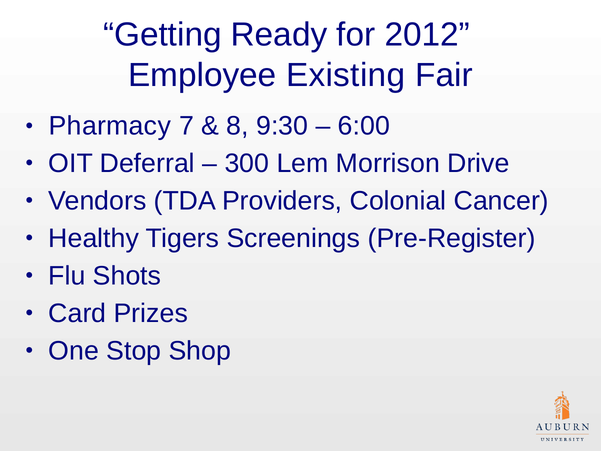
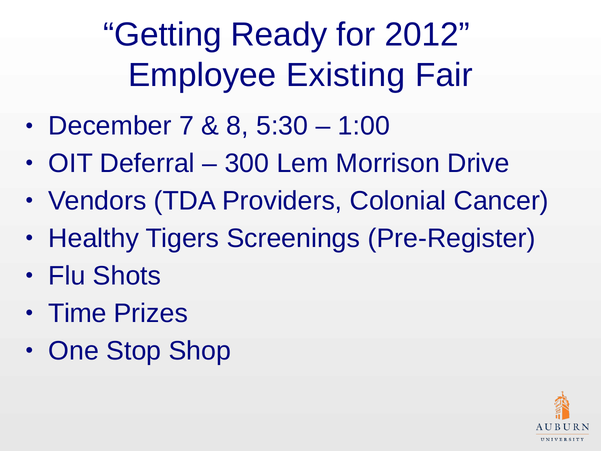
Pharmacy: Pharmacy -> December
9:30: 9:30 -> 5:30
6:00: 6:00 -> 1:00
Card: Card -> Time
